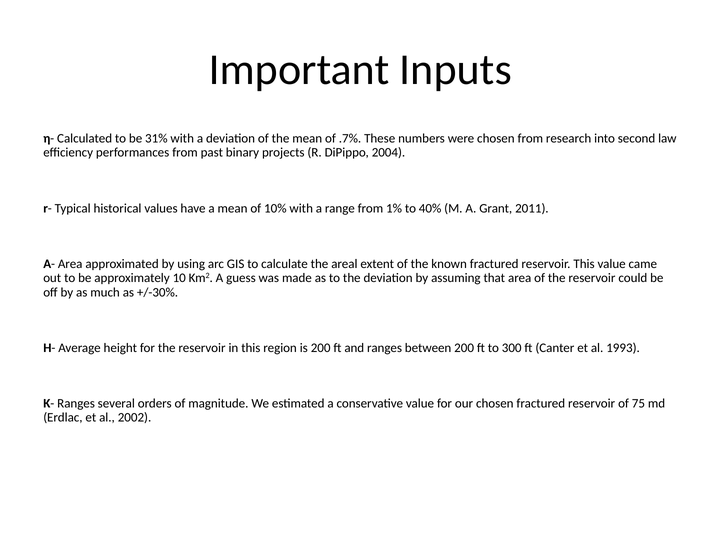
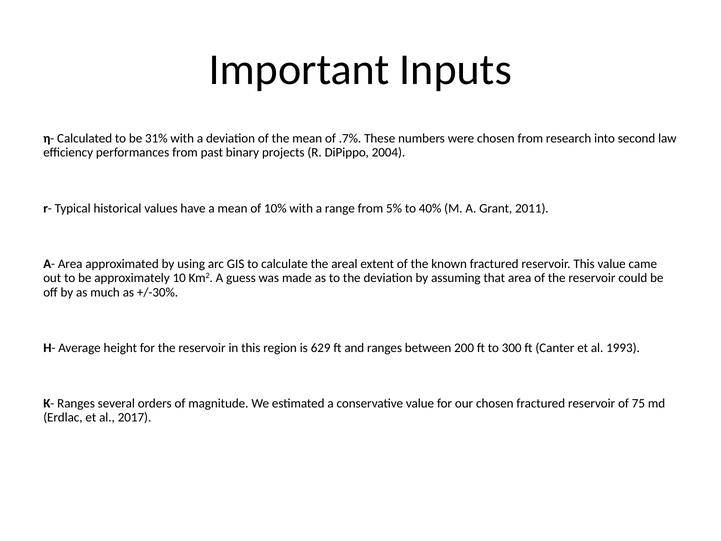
1%: 1% -> 5%
is 200: 200 -> 629
2002: 2002 -> 2017
